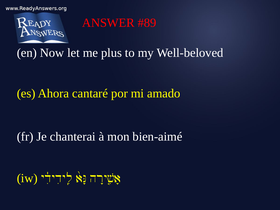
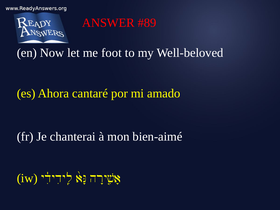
plus: plus -> foot
